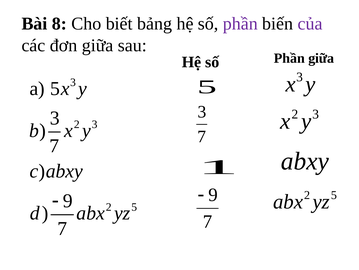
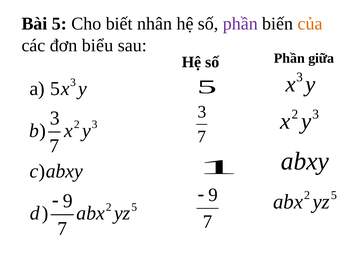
Bài 8: 8 -> 5
bảng: bảng -> nhân
của colour: purple -> orange
đơn giữa: giữa -> biểu
